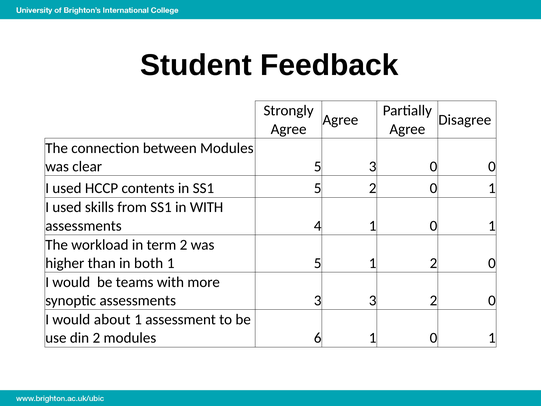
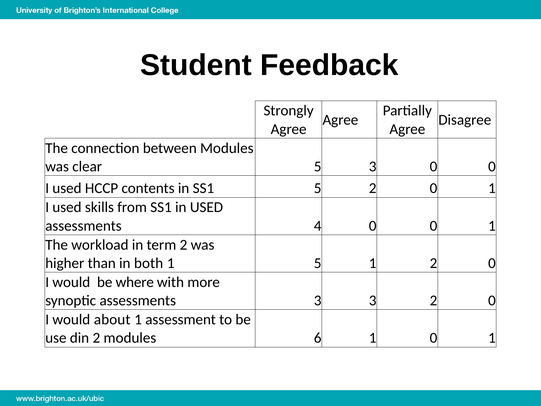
in WITH: WITH -> USED
4 1: 1 -> 0
teams: teams -> where
